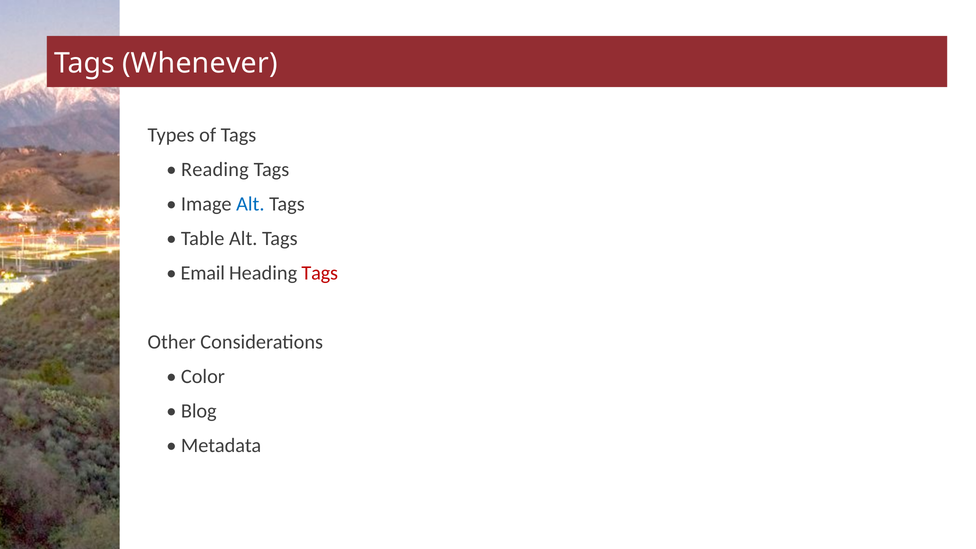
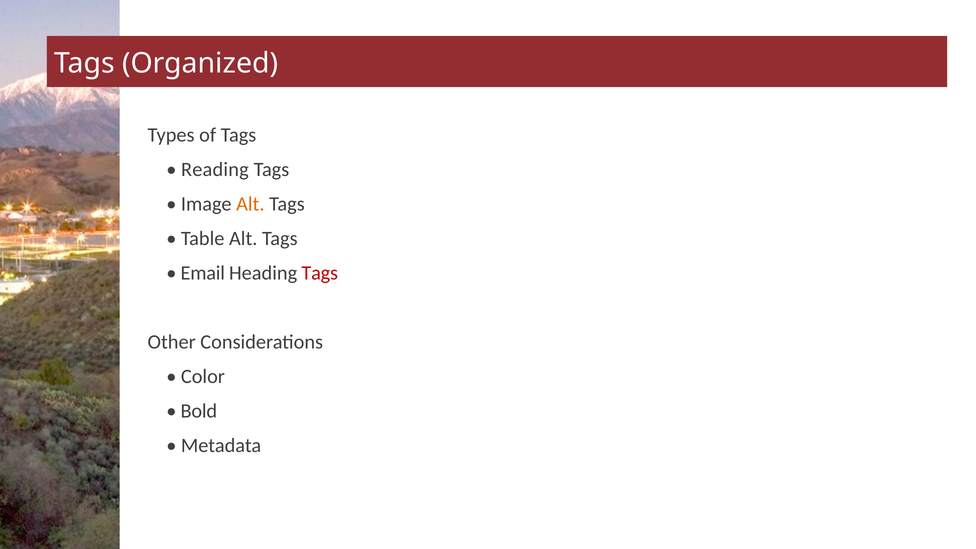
Whenever: Whenever -> Organized
Alt at (250, 204) colour: blue -> orange
Blog: Blog -> Bold
